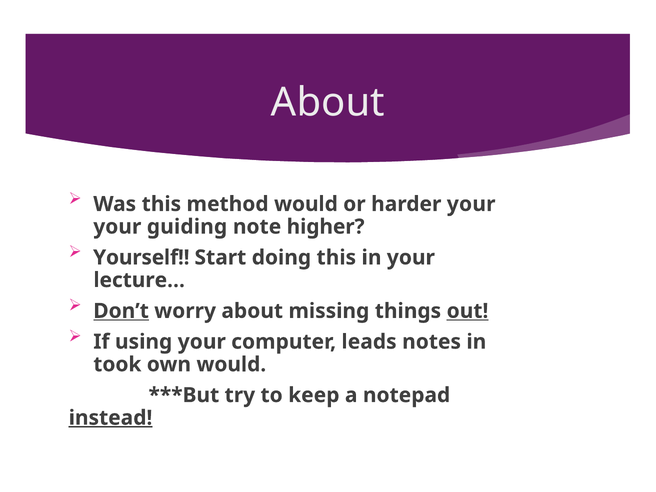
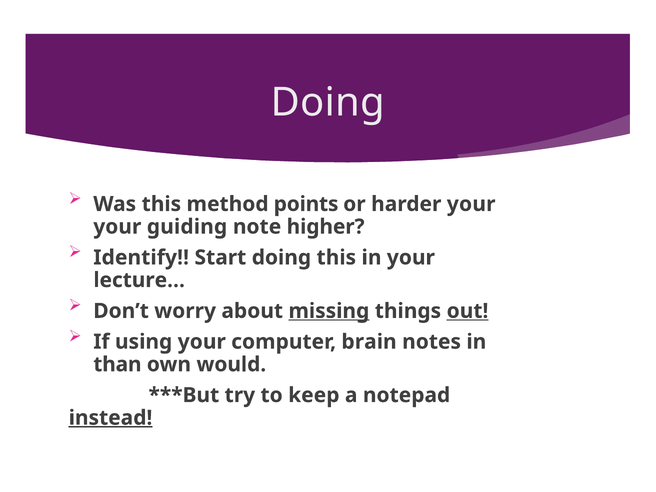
About at (328, 102): About -> Doing
method would: would -> points
Yourself: Yourself -> Identify
Don’t underline: present -> none
missing underline: none -> present
leads: leads -> brain
took: took -> than
